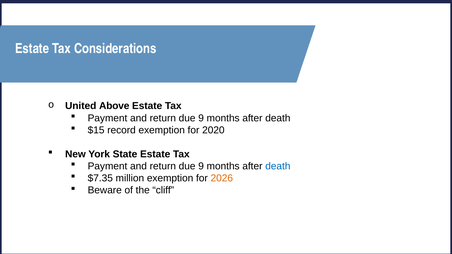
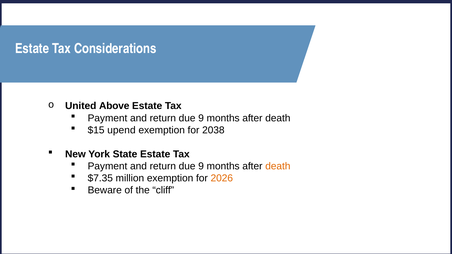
record: record -> upend
2020: 2020 -> 2038
death at (278, 166) colour: blue -> orange
